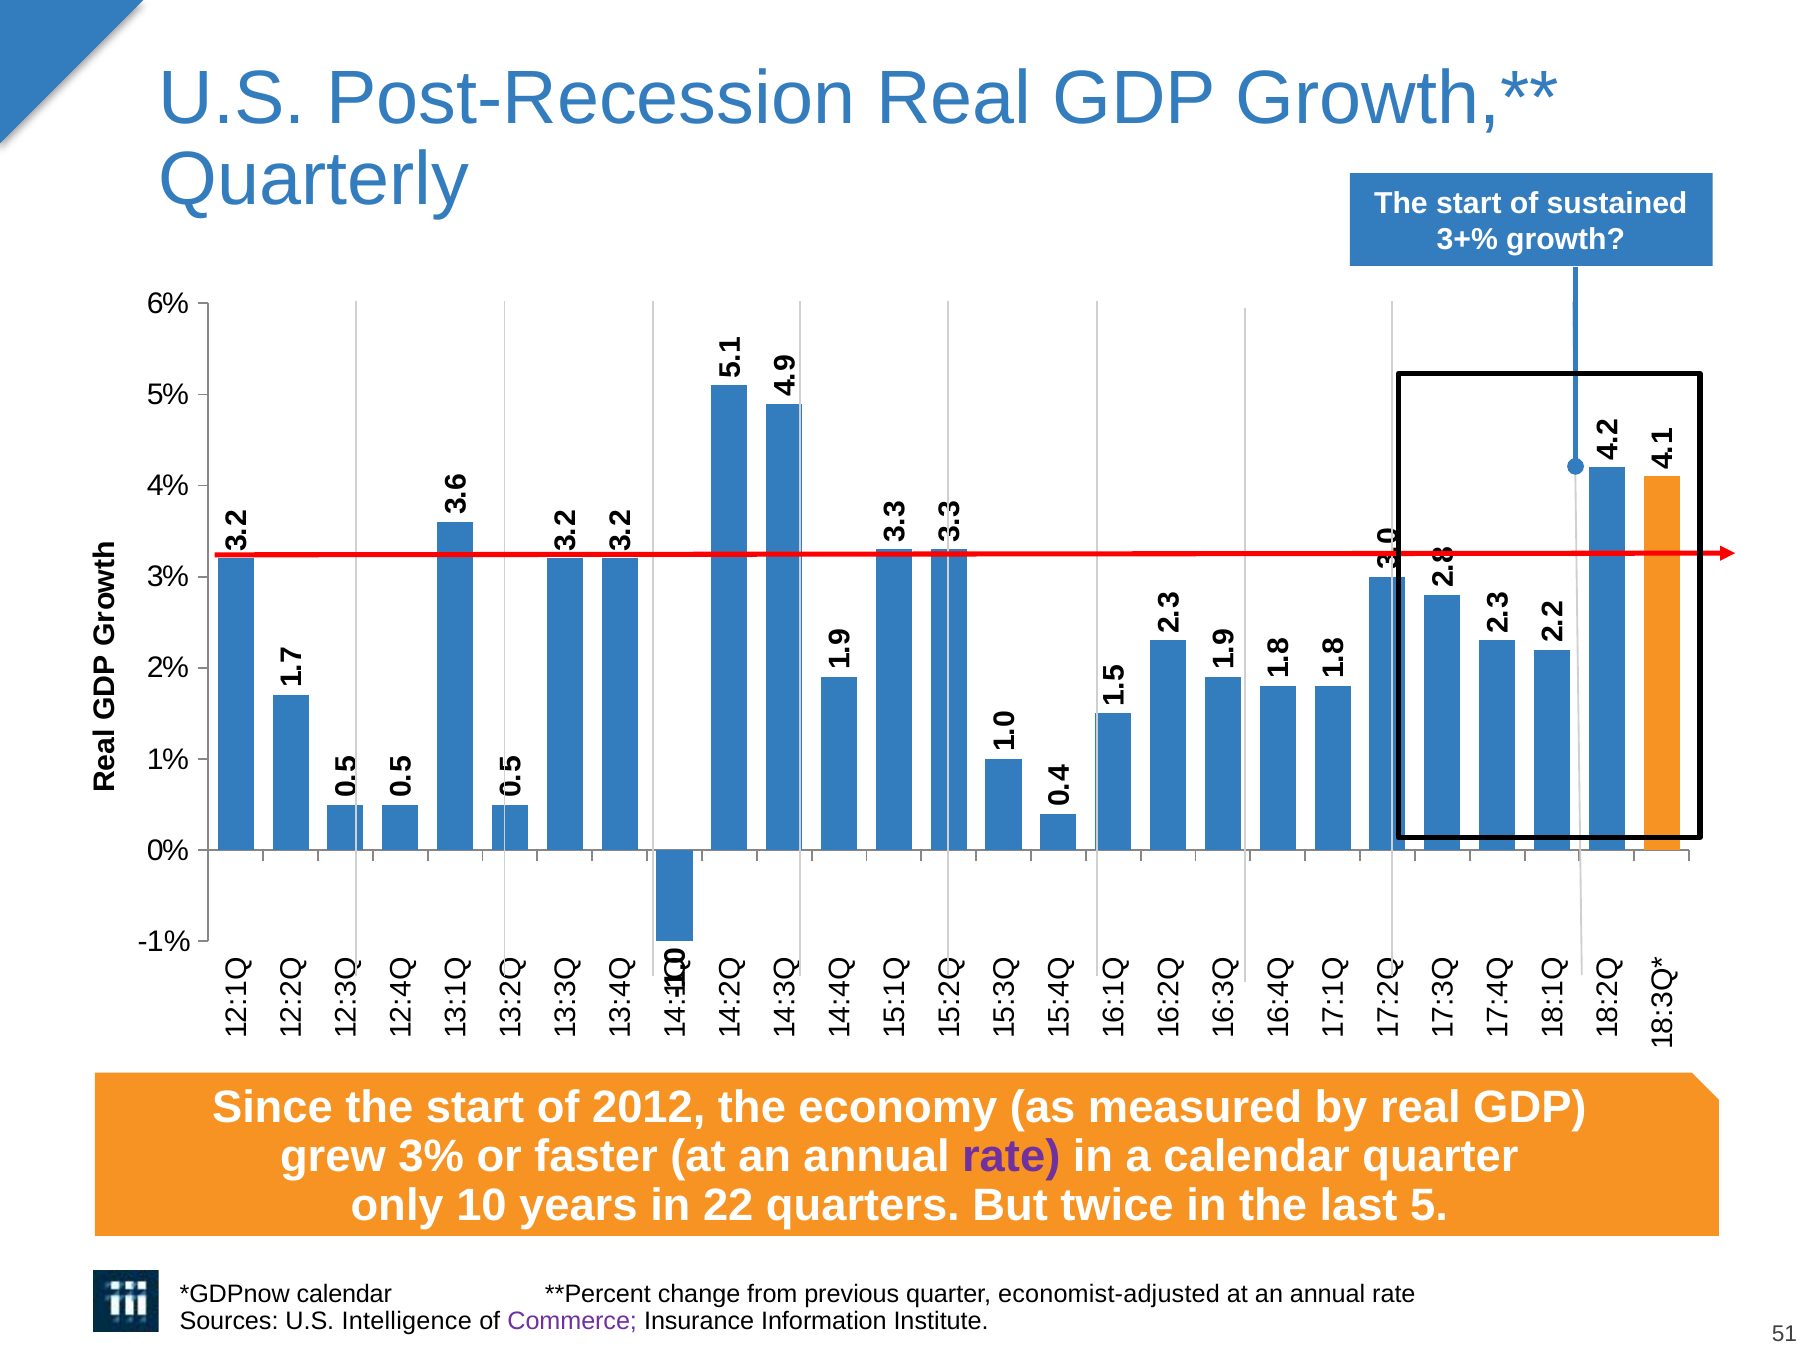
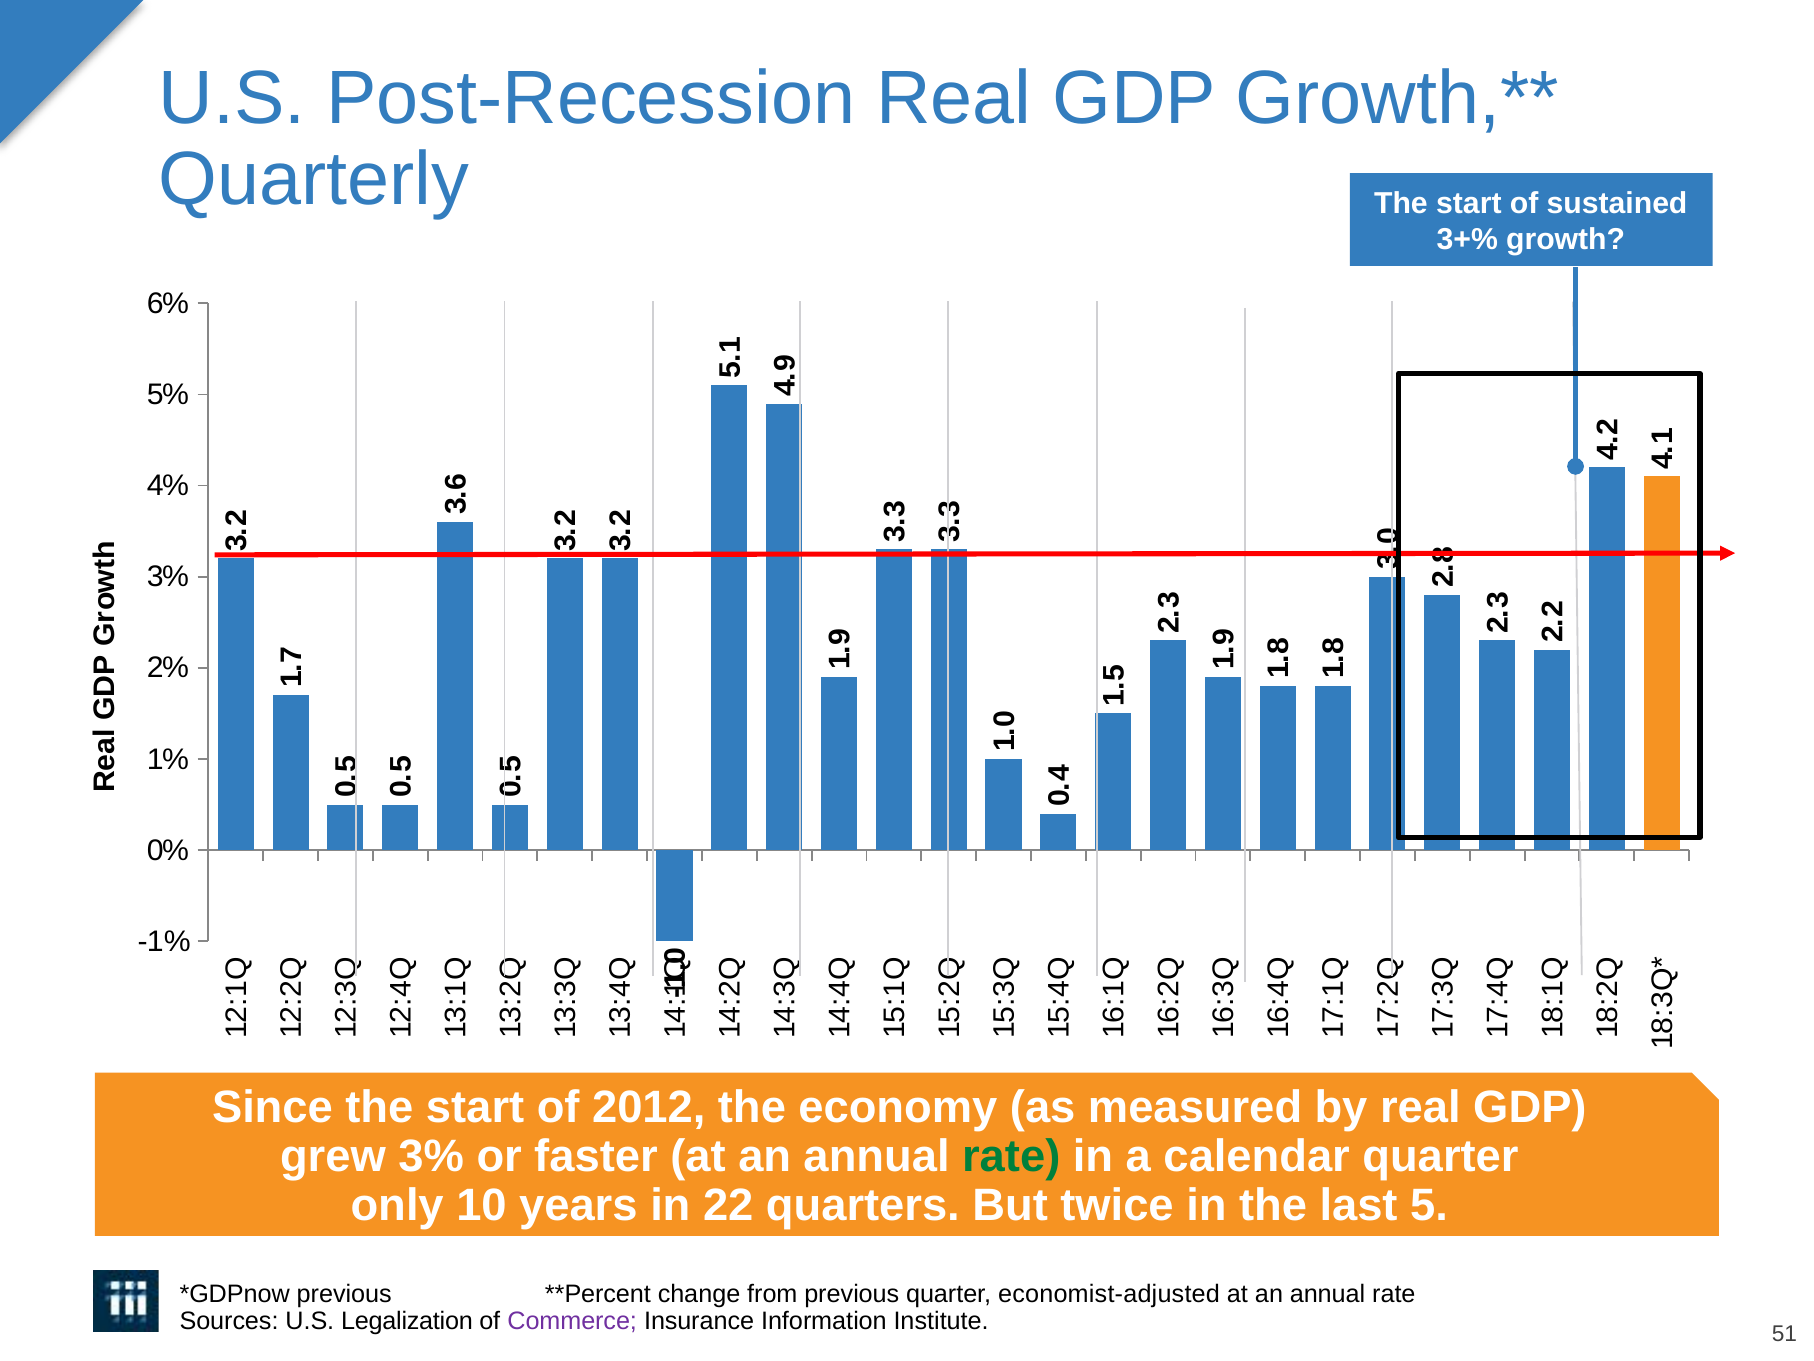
rate at (1011, 1156) colour: purple -> green
calendar at (344, 1293): calendar -> previous
Intelligence: Intelligence -> Legalization
